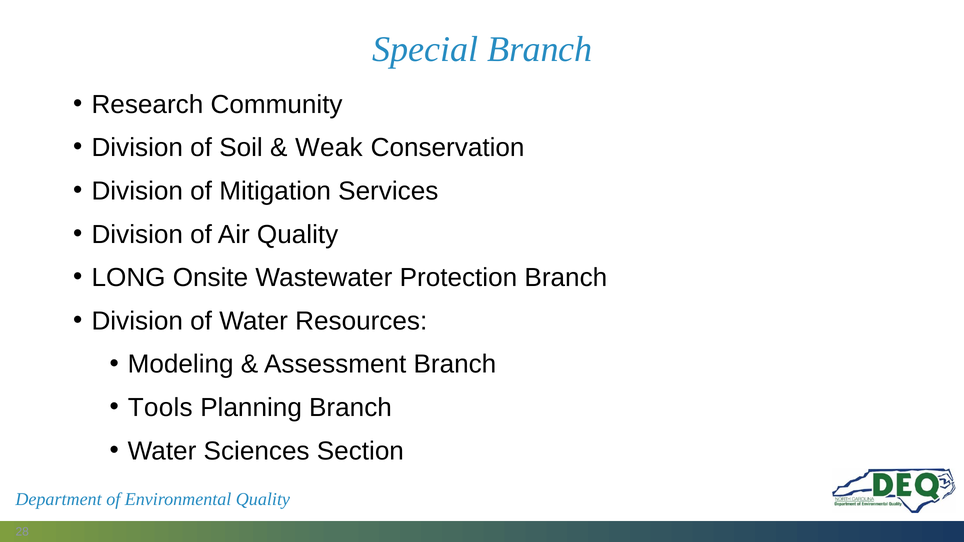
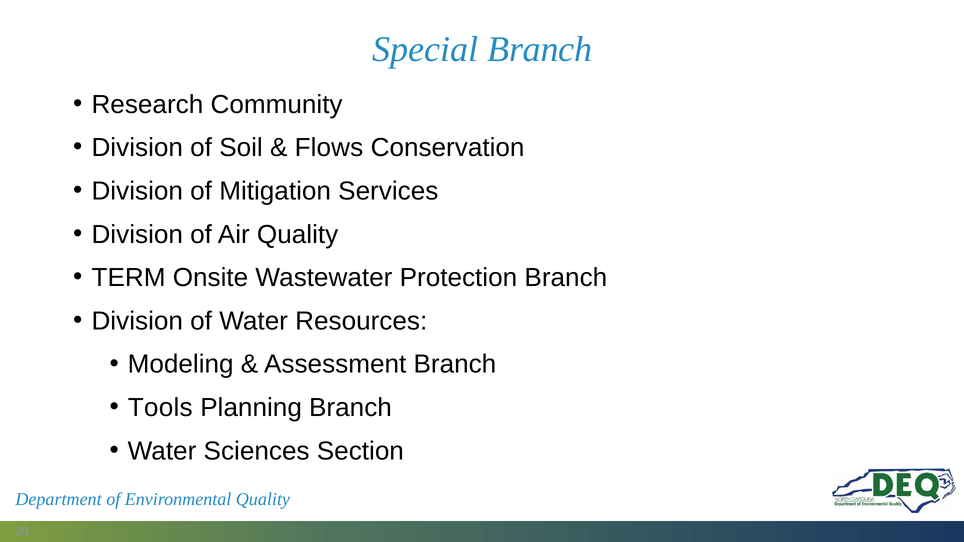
Weak: Weak -> Flows
LONG: LONG -> TERM
